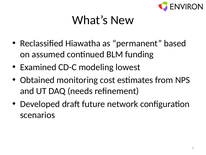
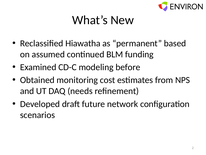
lowest: lowest -> before
